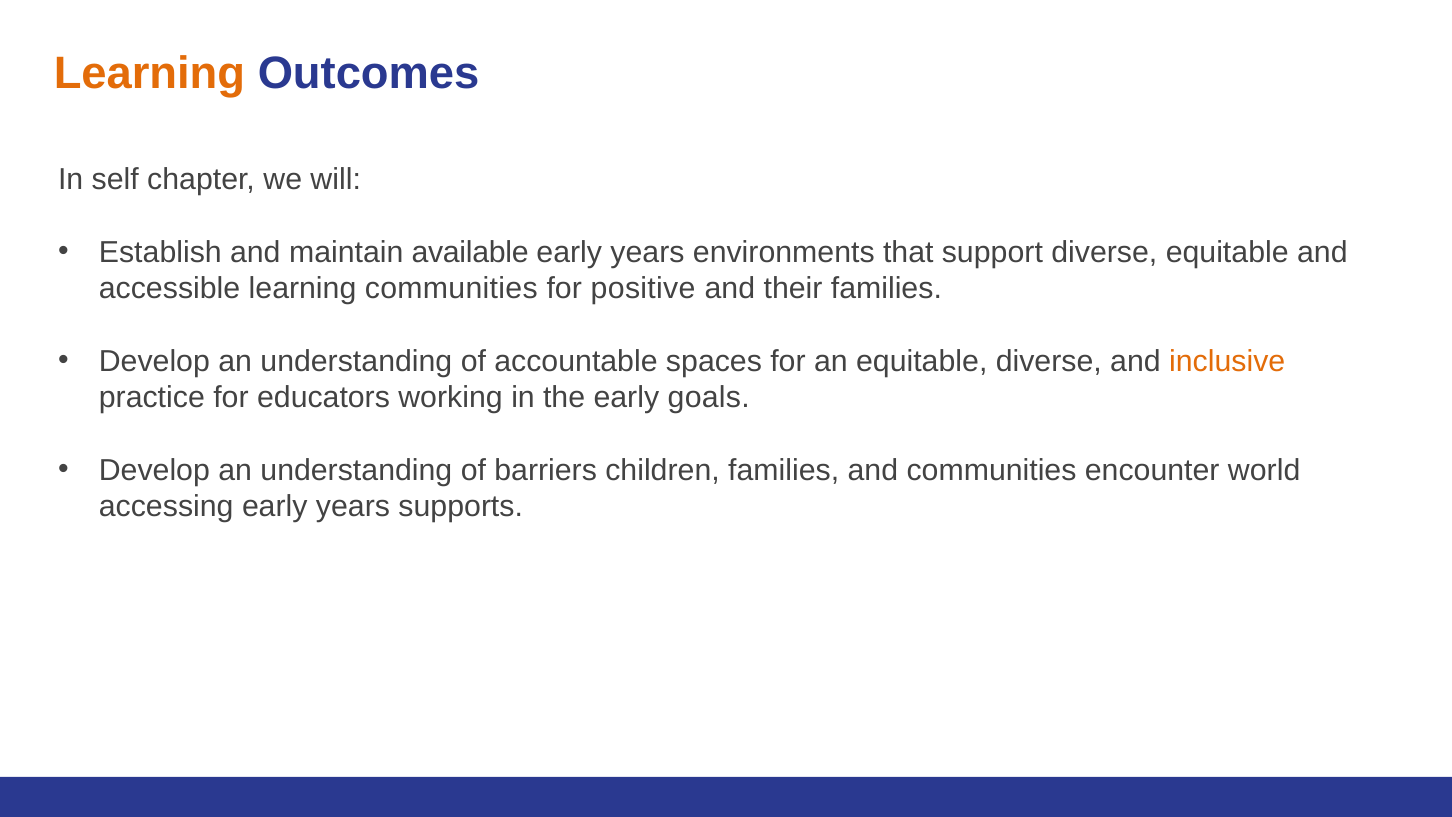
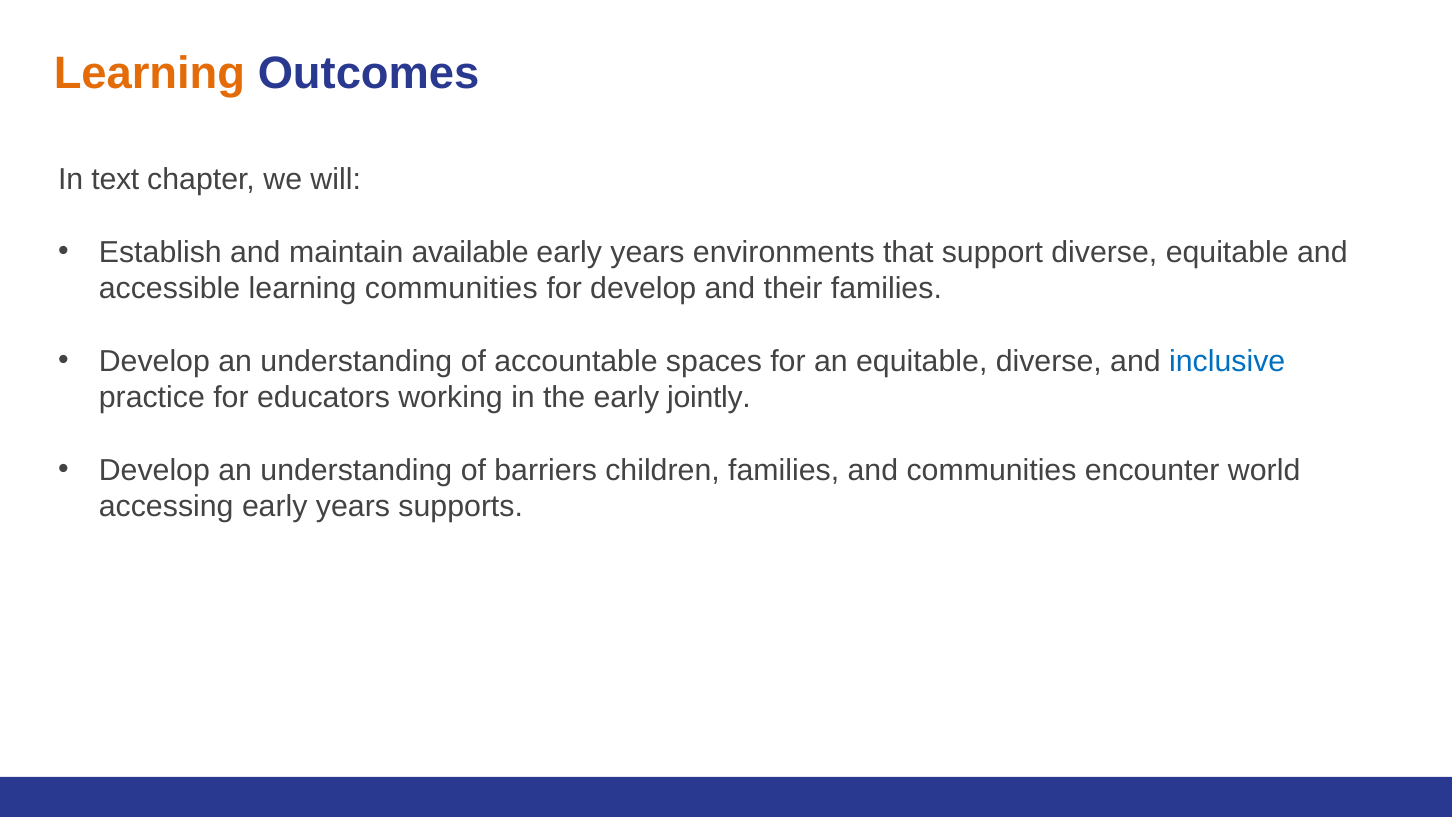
self: self -> text
for positive: positive -> develop
inclusive colour: orange -> blue
goals: goals -> jointly
